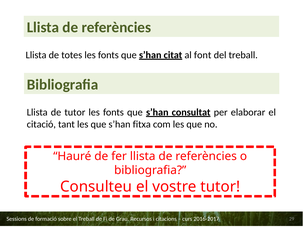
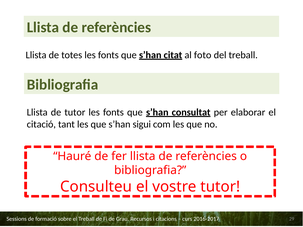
font: font -> foto
fitxa: fitxa -> sigui
